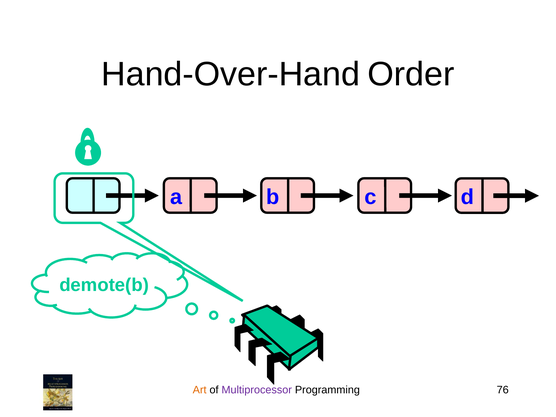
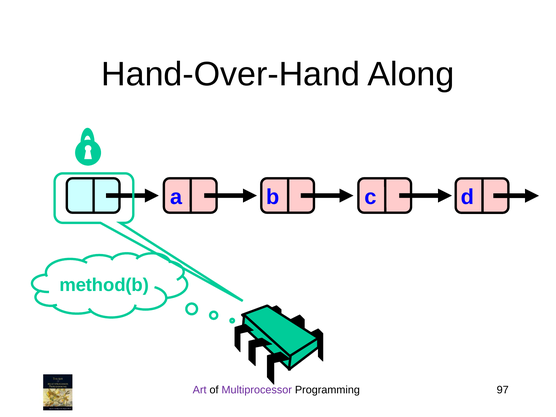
Order: Order -> Along
demote(b: demote(b -> method(b
Art colour: orange -> purple
76: 76 -> 97
